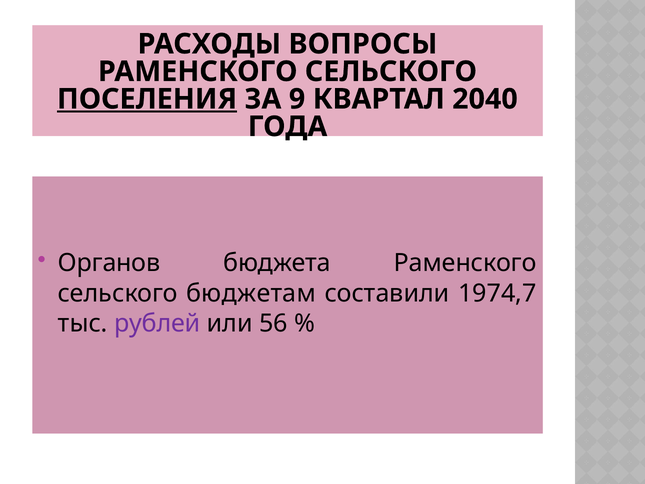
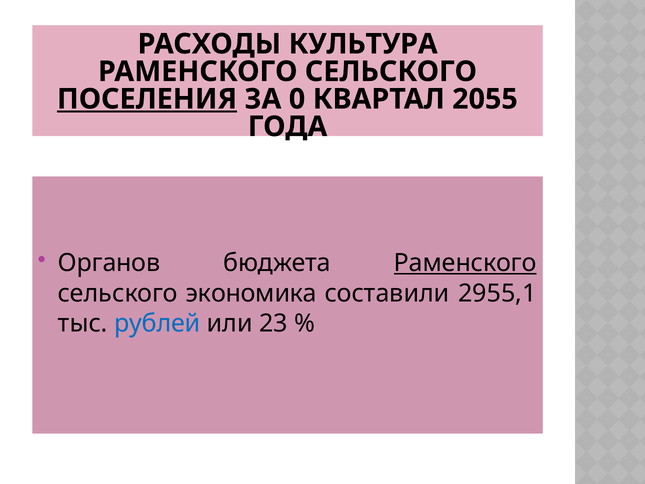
ВОПРОСЫ: ВОПРОСЫ -> КУЛЬТУРА
9: 9 -> 0
2040: 2040 -> 2055
Раменского at (465, 263) underline: none -> present
бюджетам: бюджетам -> экономика
1974,7: 1974,7 -> 2955,1
рублей colour: purple -> blue
56: 56 -> 23
